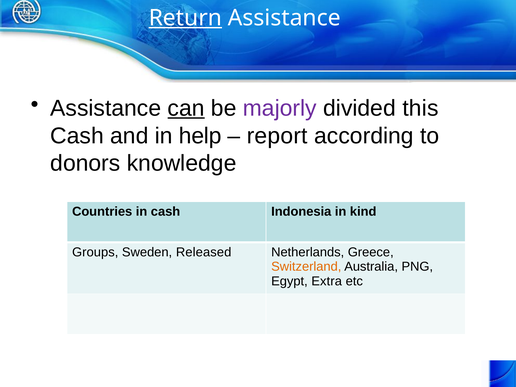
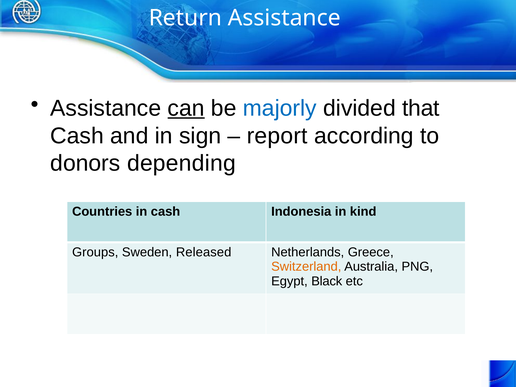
Return underline: present -> none
majorly colour: purple -> blue
this: this -> that
help: help -> sign
knowledge: knowledge -> depending
Extra: Extra -> Black
